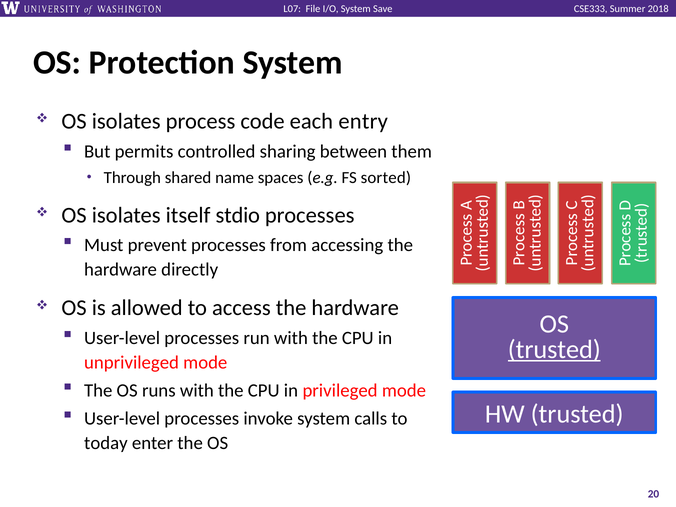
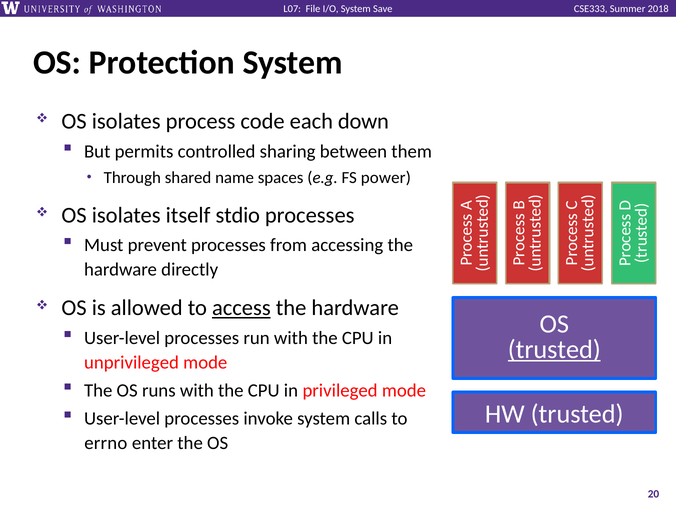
entry: entry -> down
sorted: sorted -> power
access underline: none -> present
today: today -> errno
